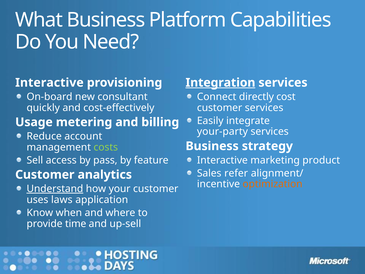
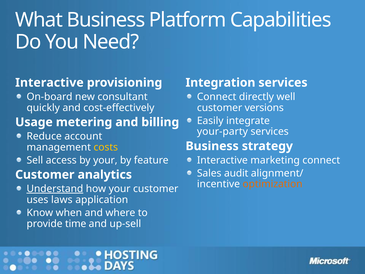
Integration underline: present -> none
cost: cost -> well
customer services: services -> versions
costs colour: light green -> yellow
by pass: pass -> your
marketing product: product -> connect
refer: refer -> audit
